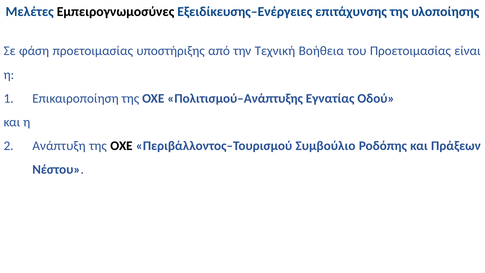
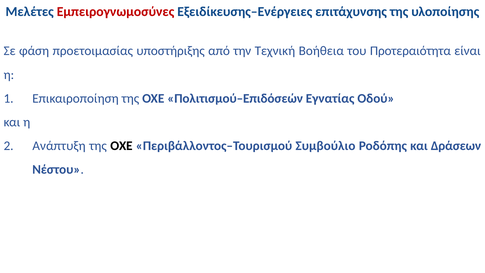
Εμπειρογνωμοσύνες colour: black -> red
του Προετοιμασίας: Προετοιμασίας -> Προτεραιότητα
Πολιτισμού–Ανάπτυξης: Πολιτισμού–Ανάπτυξης -> Πολιτισμού–Επιδόσεών
Πράξεων: Πράξεων -> Δράσεων
